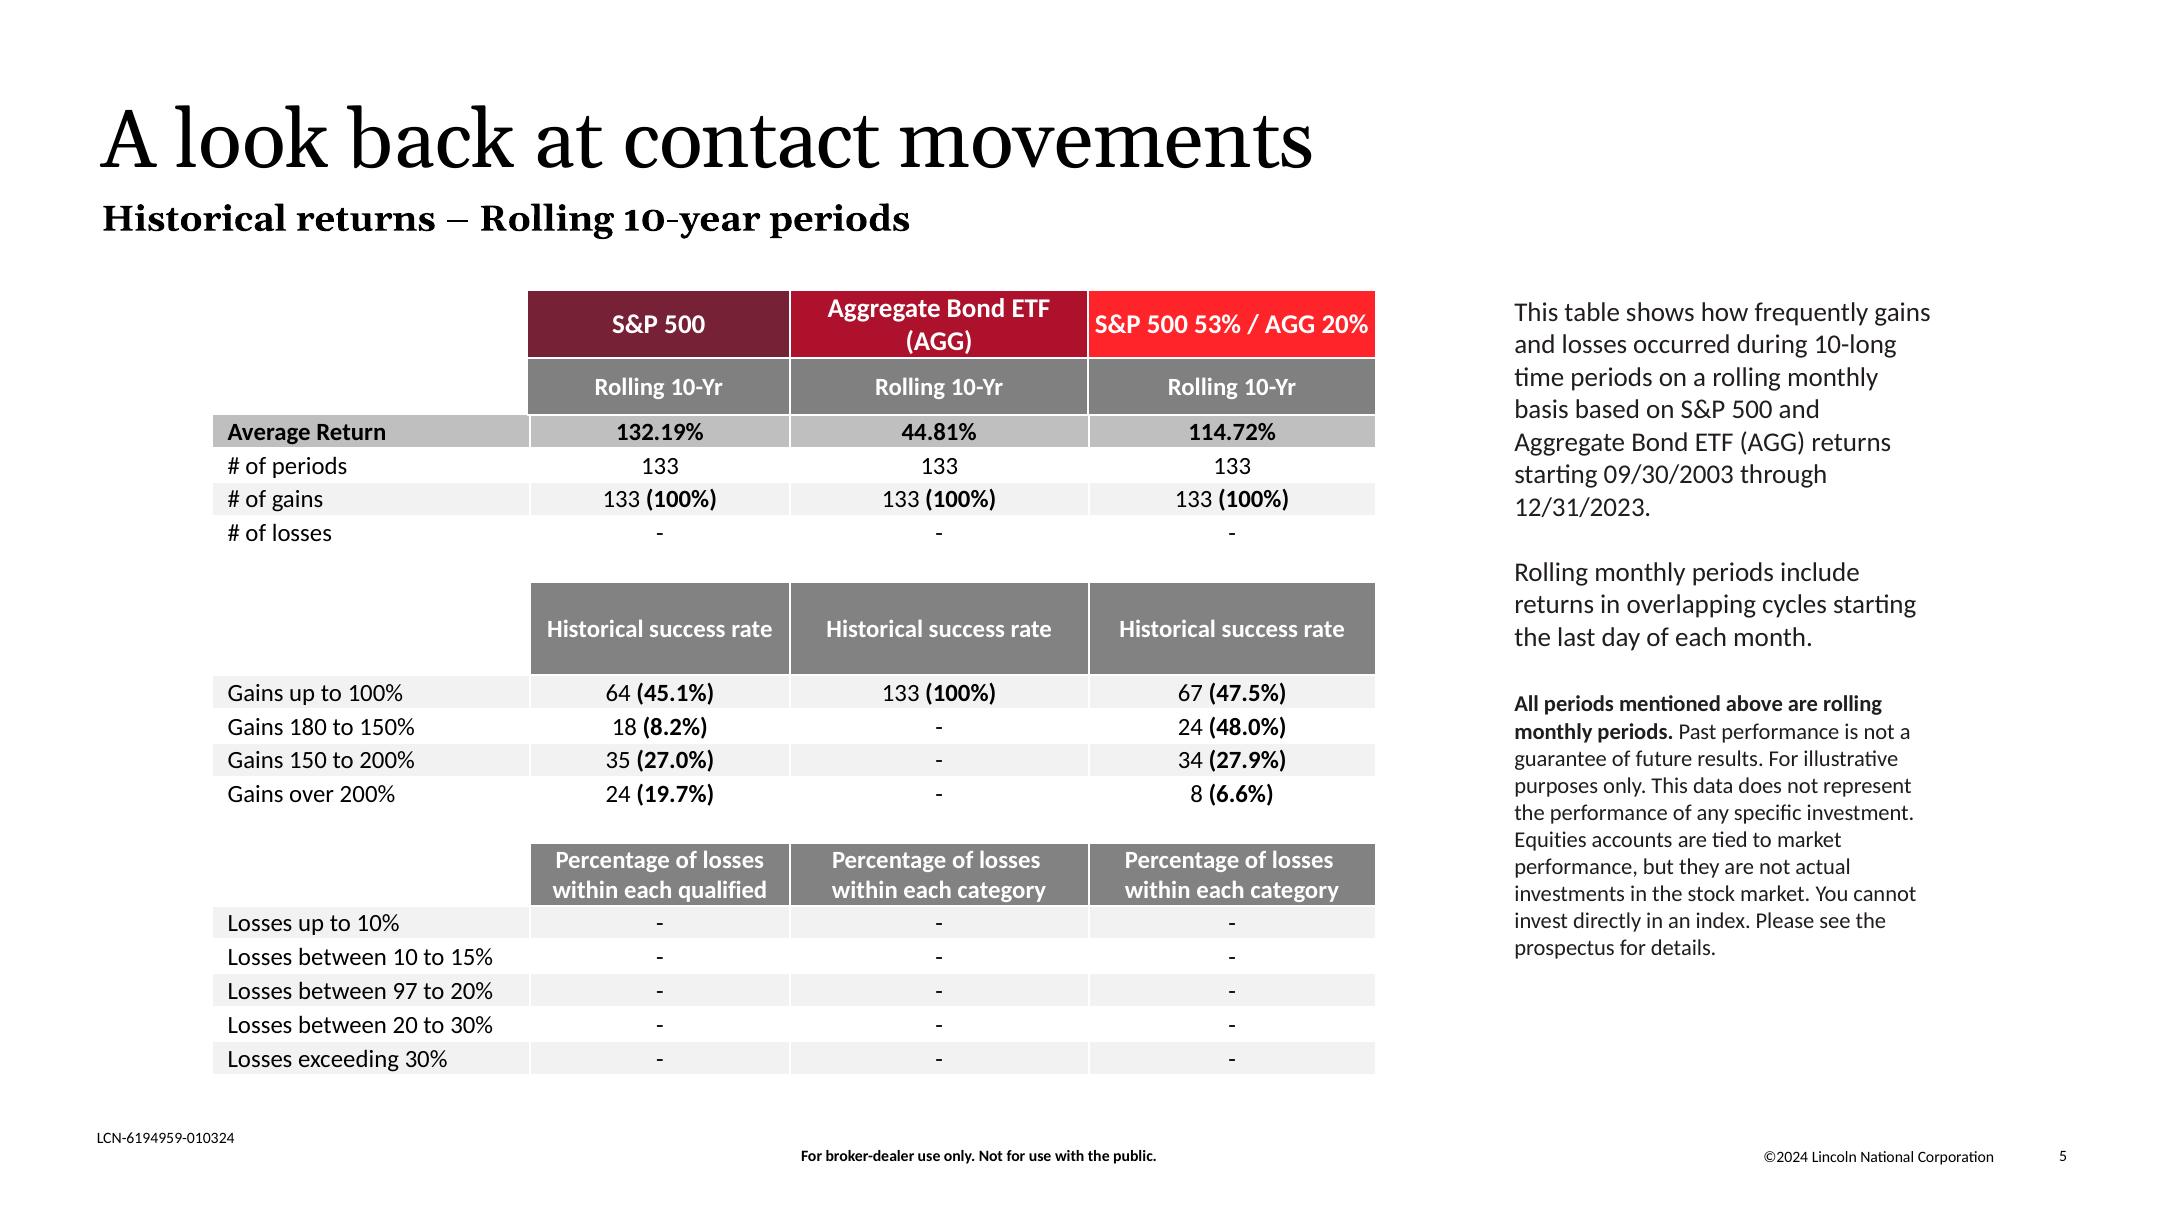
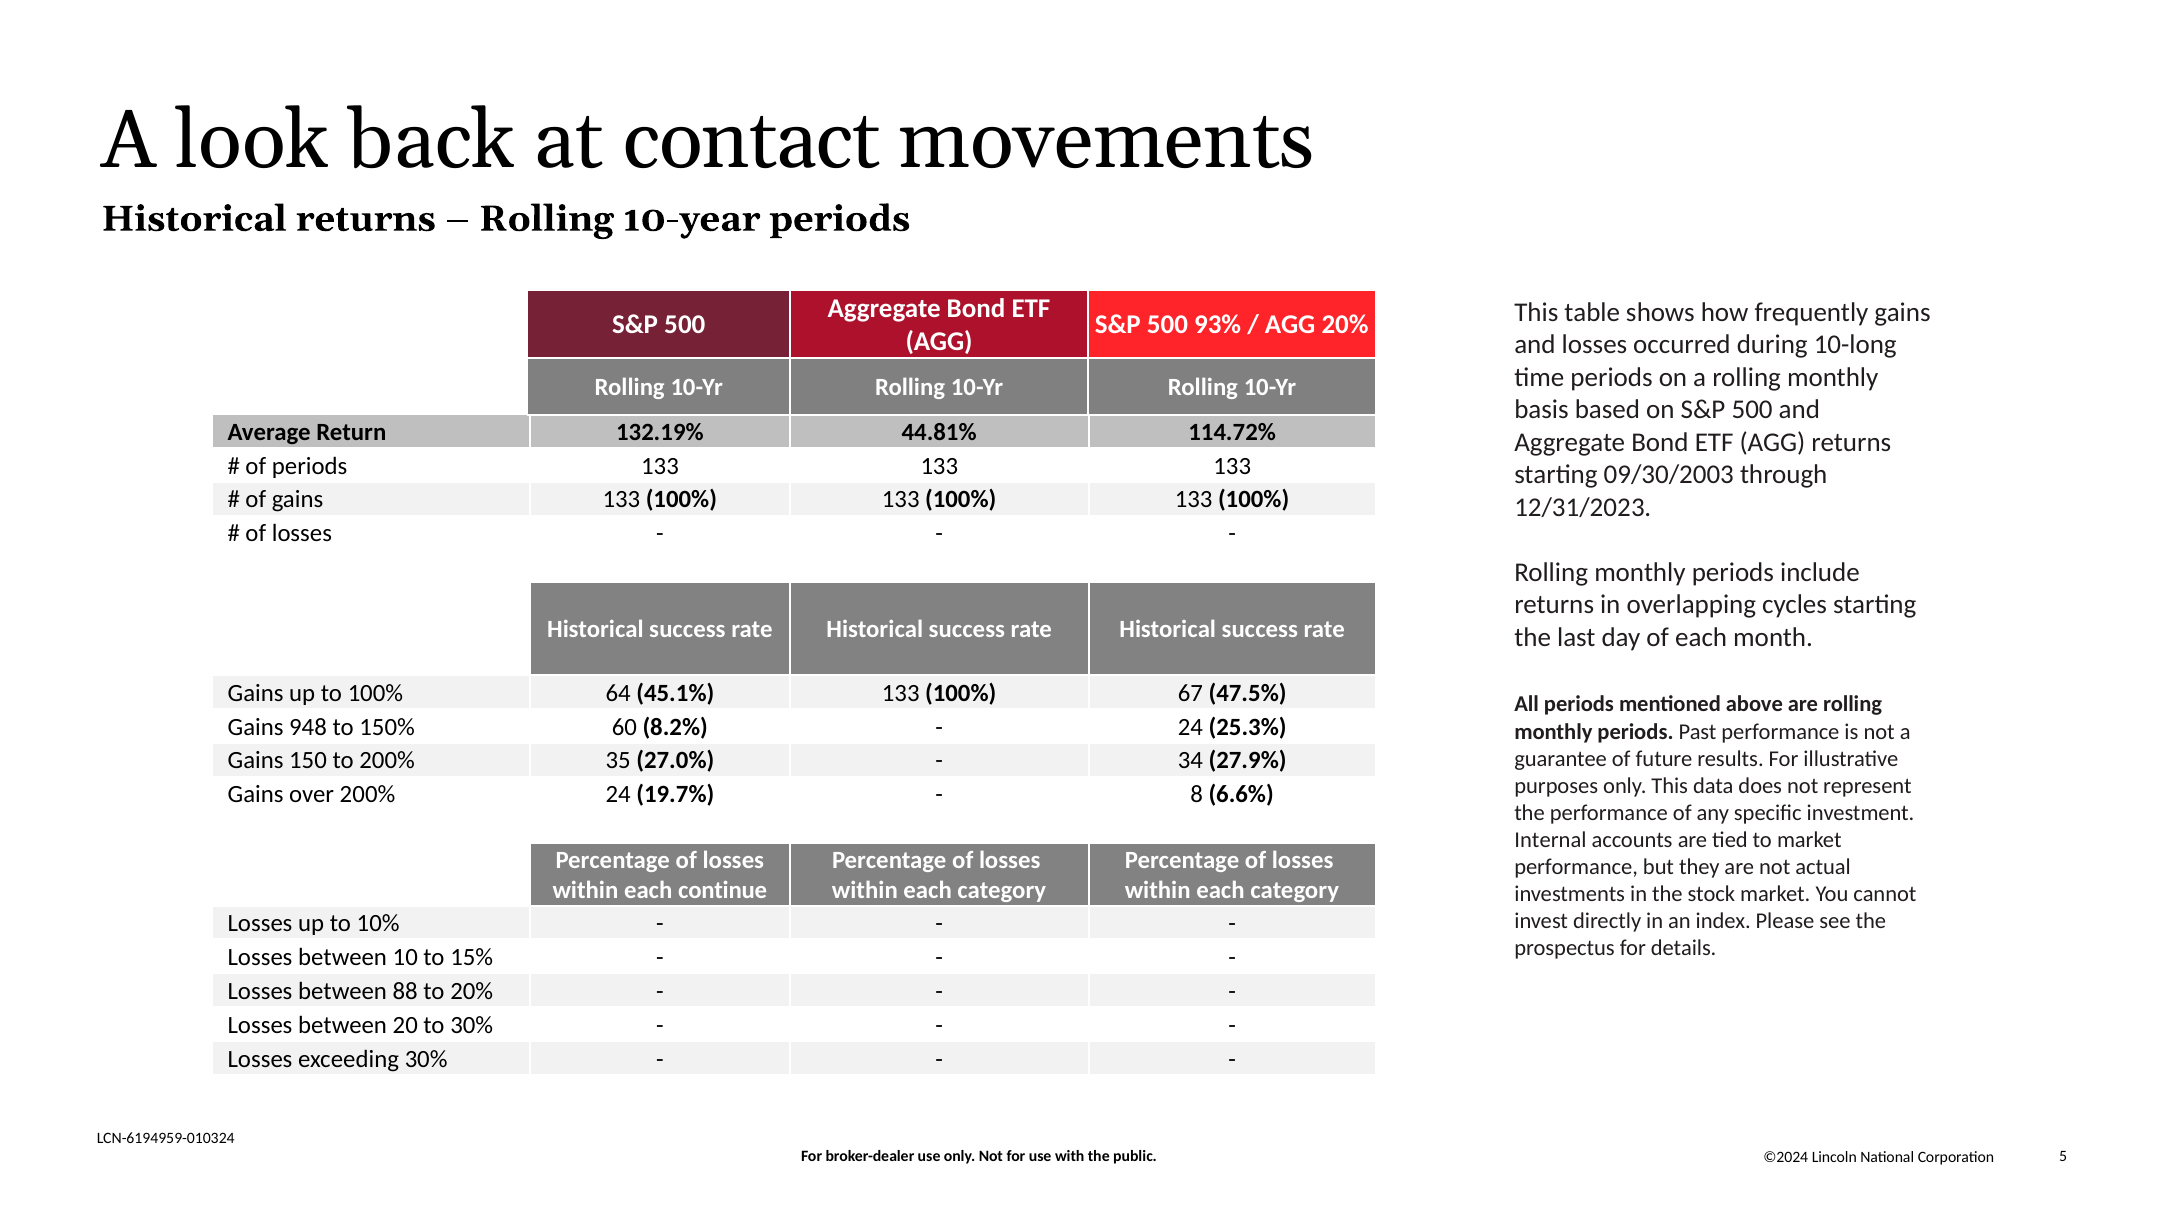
53%: 53% -> 93%
180: 180 -> 948
18: 18 -> 60
48.0%: 48.0% -> 25.3%
Equities: Equities -> Internal
qualified: qualified -> continue
97: 97 -> 88
